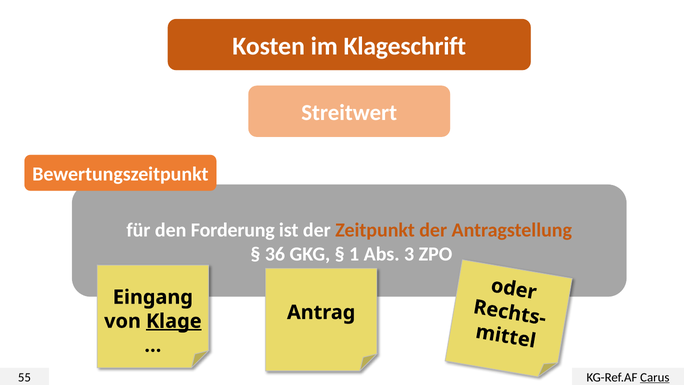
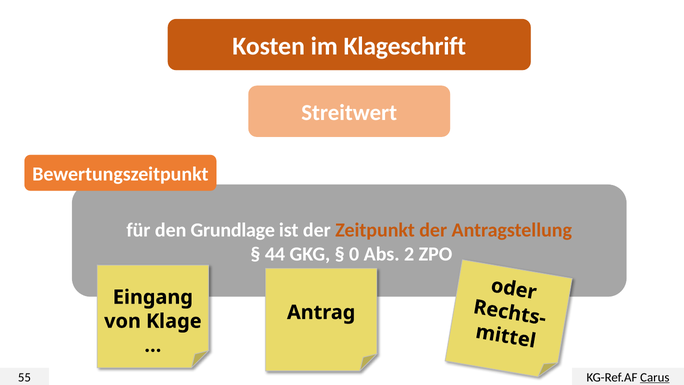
Forderung: Forderung -> Grundlage
36: 36 -> 44
1: 1 -> 0
3: 3 -> 2
Klage underline: present -> none
